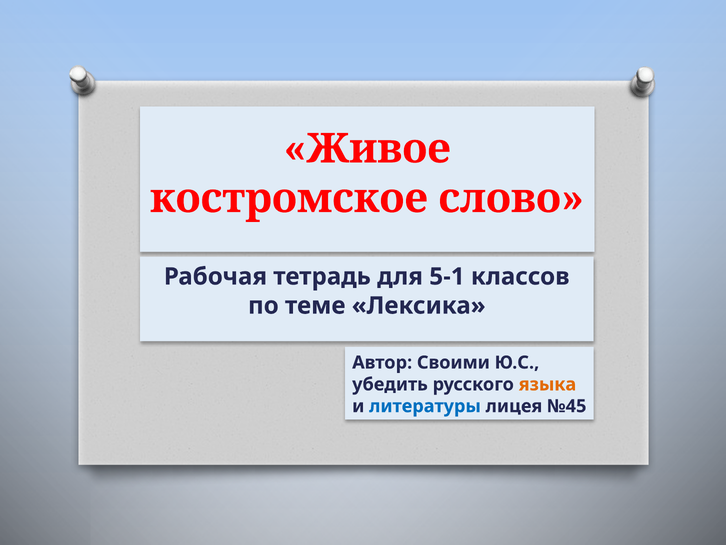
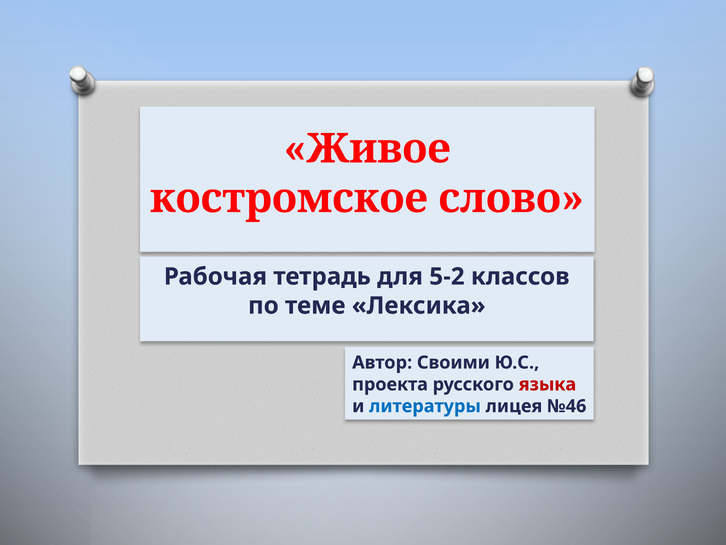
5-1: 5-1 -> 5-2
убедить: убедить -> проекта
языка colour: orange -> red
№45: №45 -> №46
